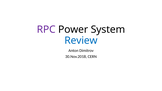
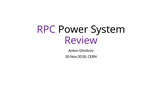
Review colour: blue -> purple
